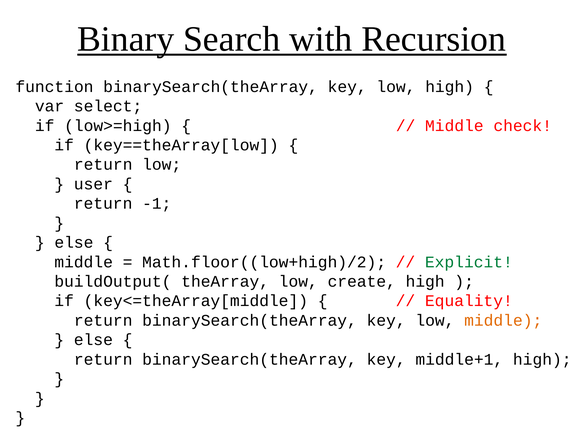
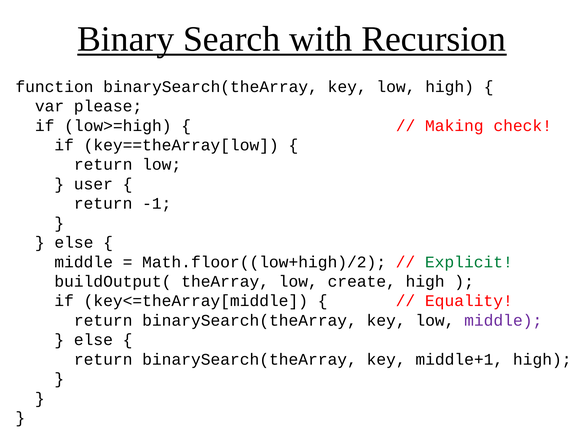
select: select -> please
Middle at (454, 126): Middle -> Making
middle at (503, 320) colour: orange -> purple
